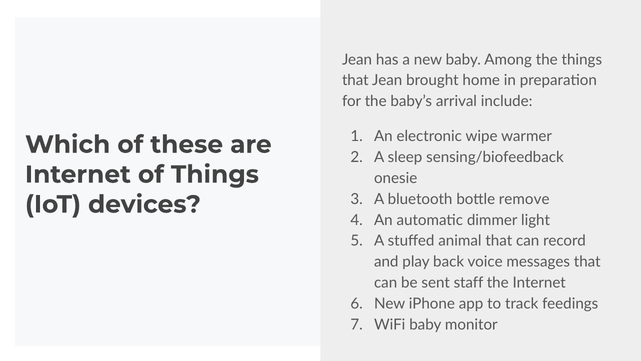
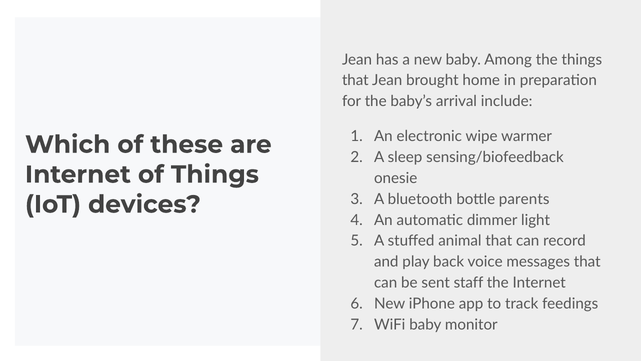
remove: remove -> parents
